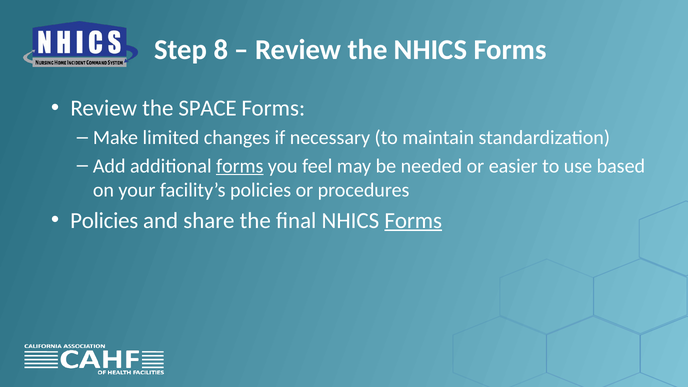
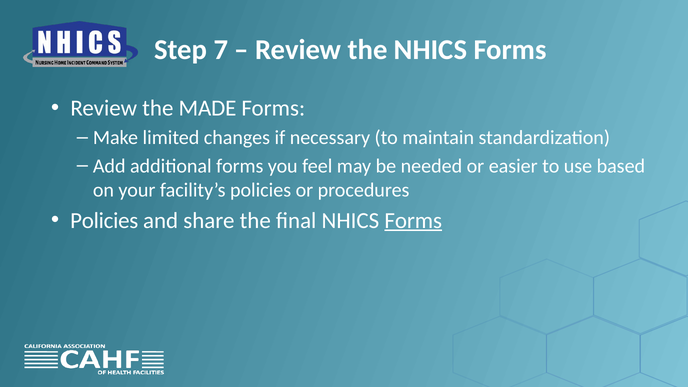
8: 8 -> 7
SPACE: SPACE -> MADE
forms at (240, 166) underline: present -> none
